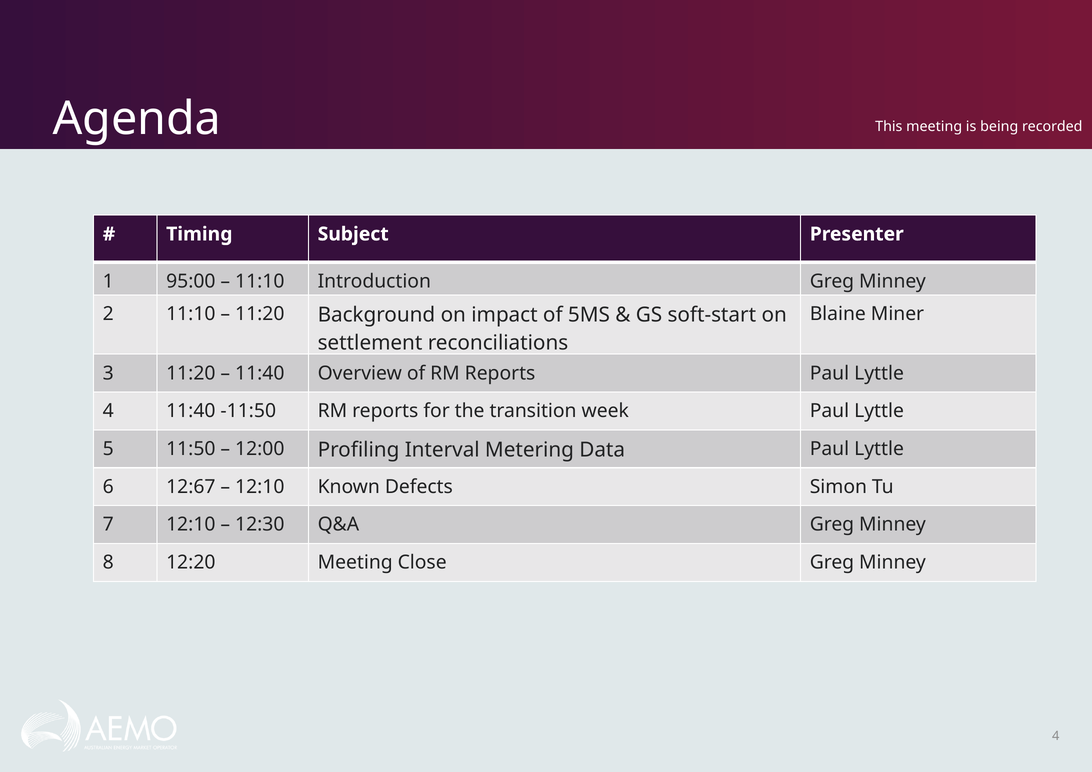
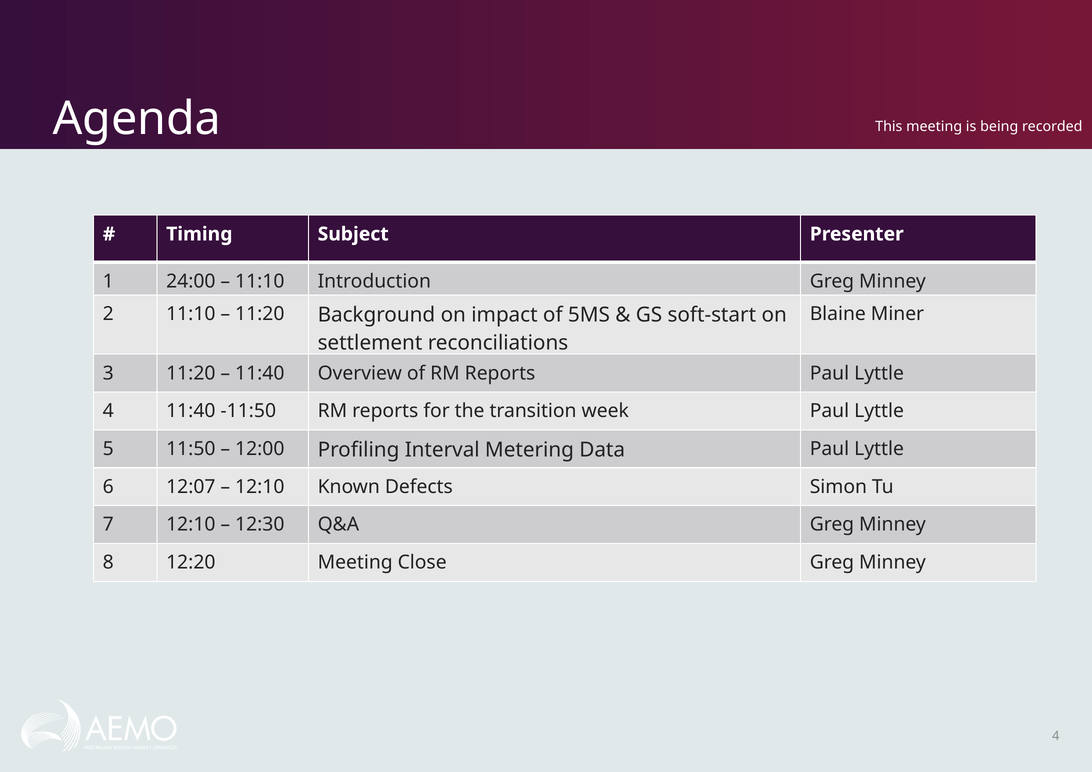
95:00: 95:00 -> 24:00
12:67: 12:67 -> 12:07
